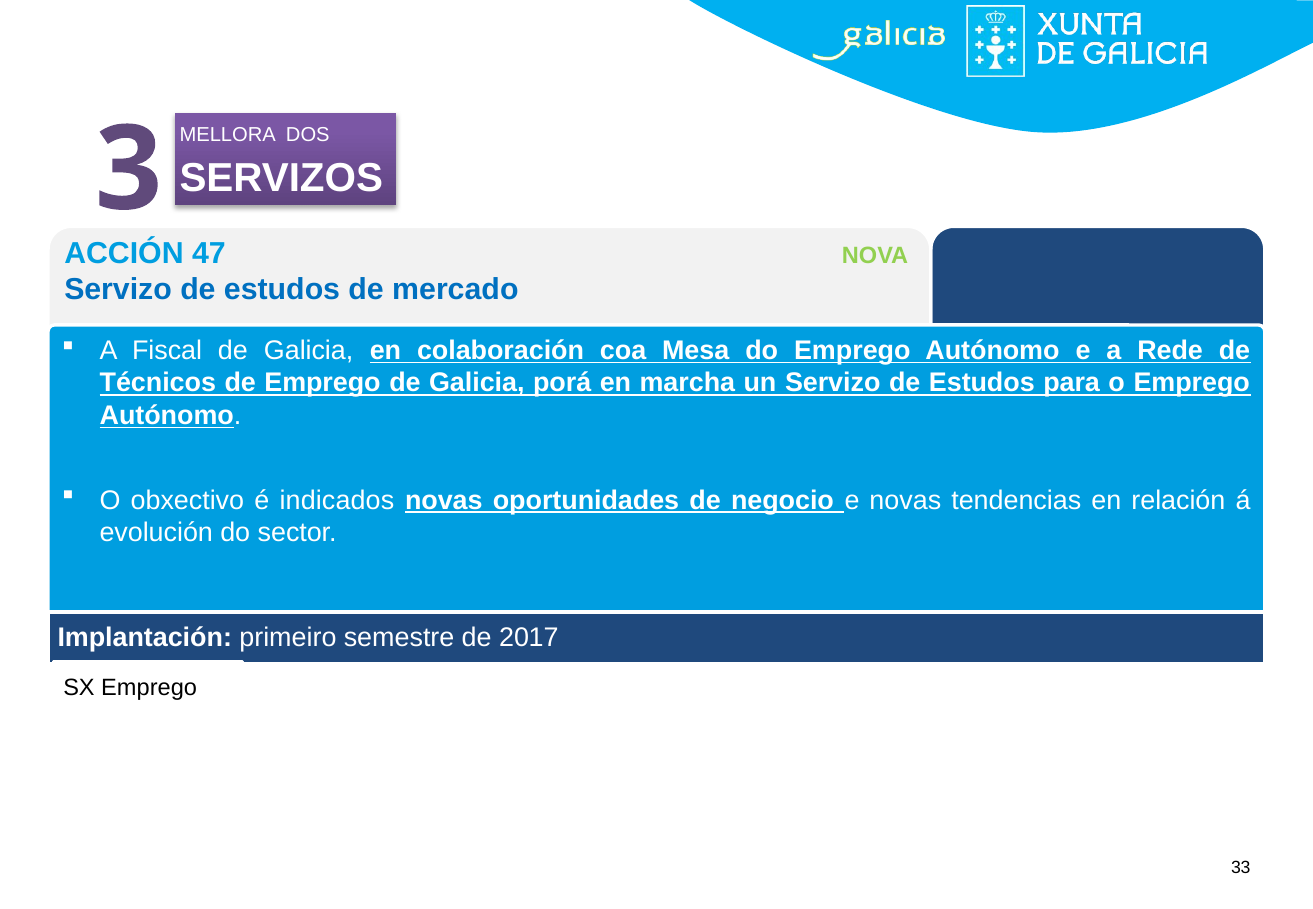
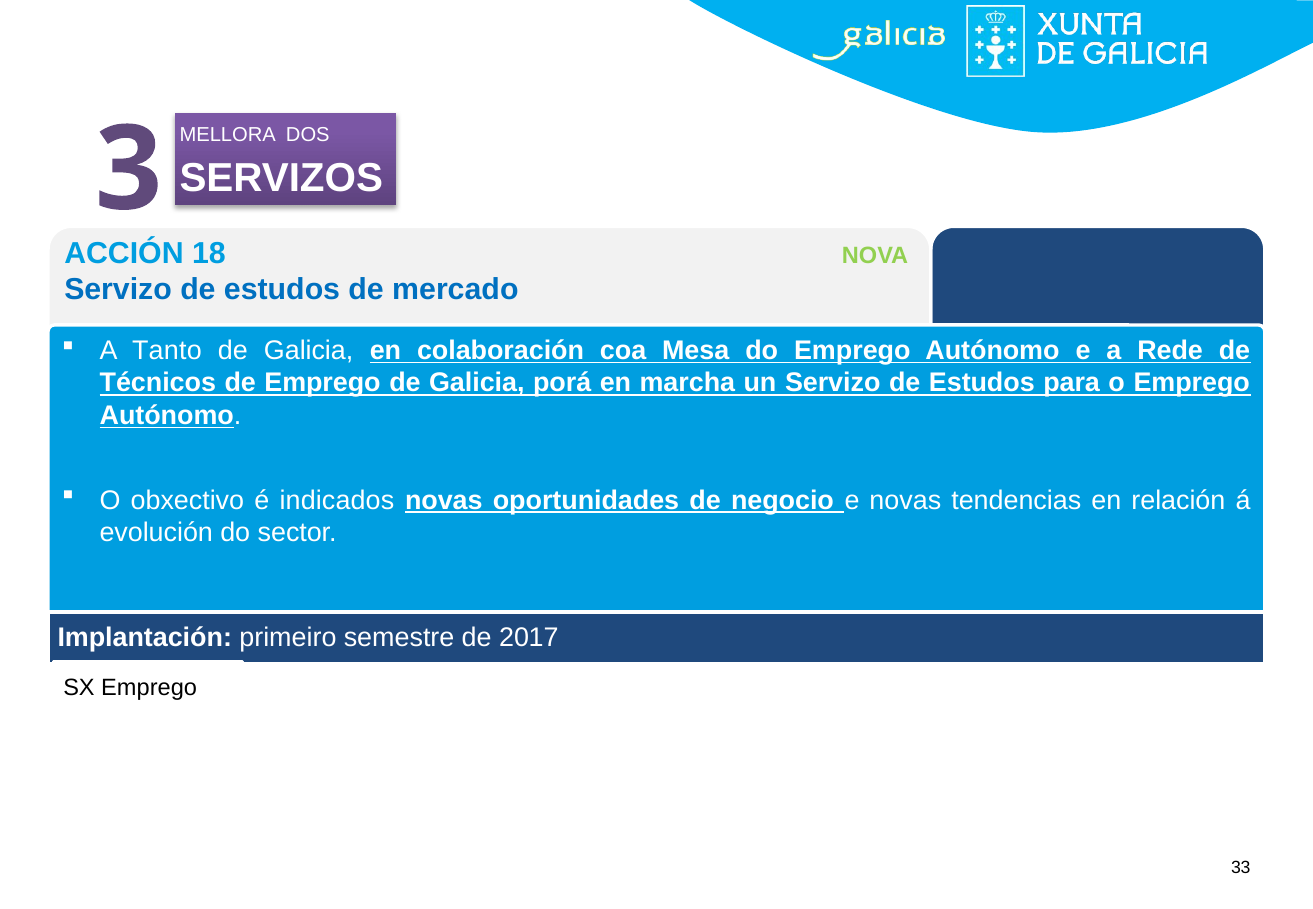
47: 47 -> 18
Fiscal: Fiscal -> Tanto
